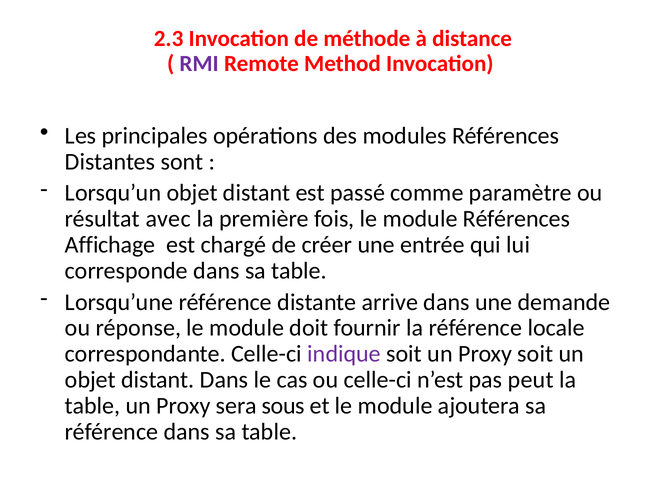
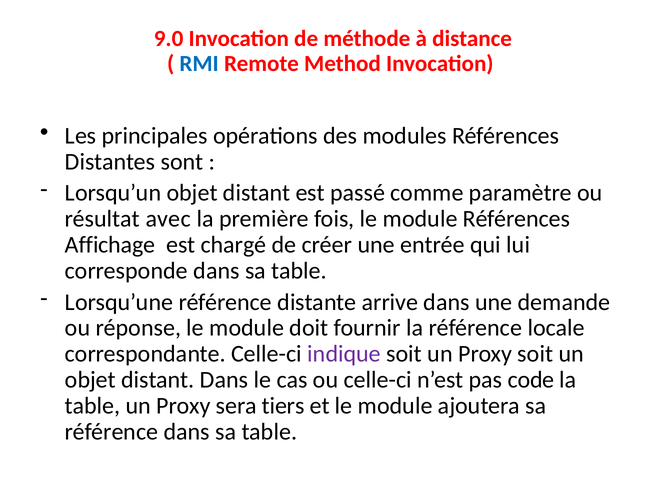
2.3: 2.3 -> 9.0
RMI colour: purple -> blue
peut: peut -> code
sous: sous -> tiers
